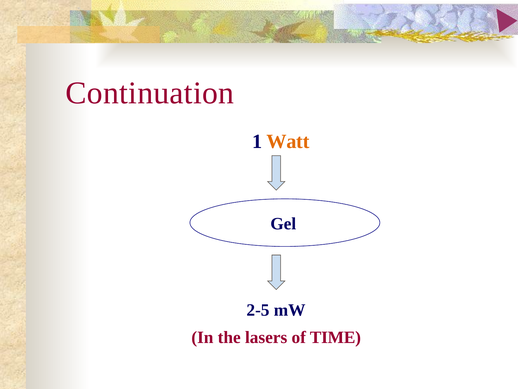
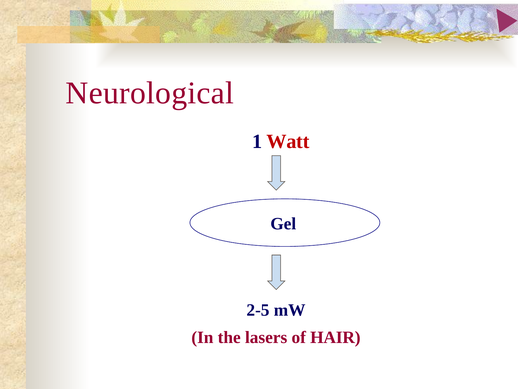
Continuation: Continuation -> Neurological
Watt colour: orange -> red
TIME: TIME -> HAIR
